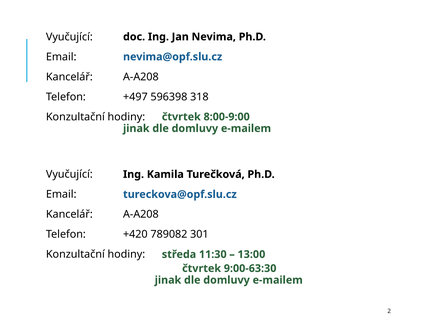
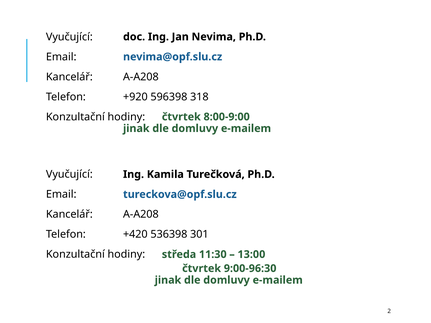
+497: +497 -> +920
789082: 789082 -> 536398
9:00-63:30: 9:00-63:30 -> 9:00-96:30
